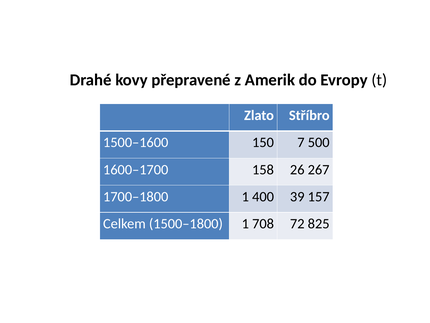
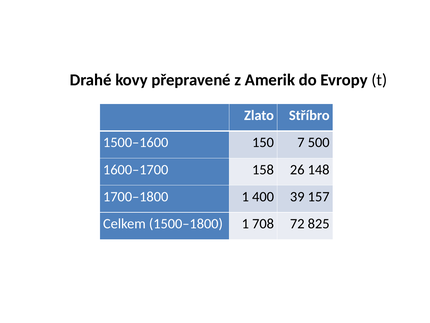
267: 267 -> 148
